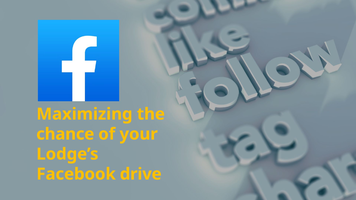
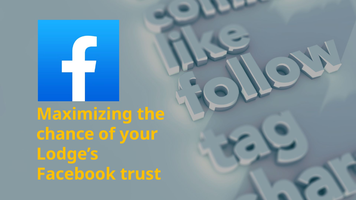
drive: drive -> trust
